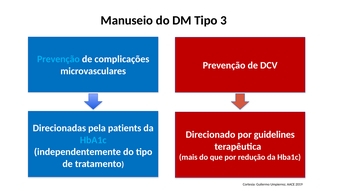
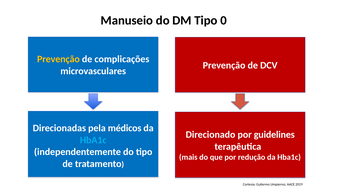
3: 3 -> 0
Prevenção at (58, 59) colour: light blue -> yellow
patients: patients -> médicos
